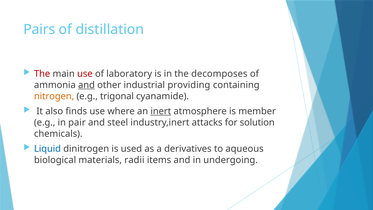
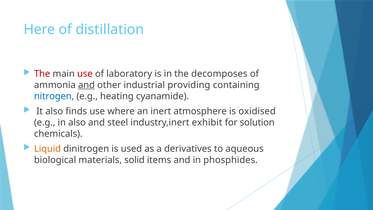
Pairs: Pairs -> Here
nitrogen colour: orange -> blue
trigonal: trigonal -> heating
inert underline: present -> none
member: member -> oxidised
in pair: pair -> also
attacks: attacks -> exhibit
Liquid colour: blue -> orange
radii: radii -> solid
undergoing: undergoing -> phosphides
